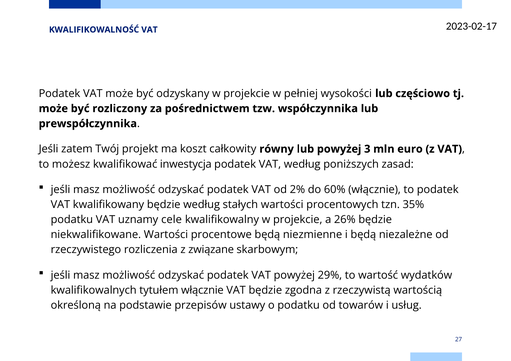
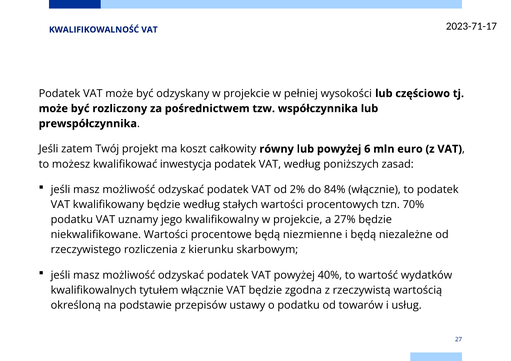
2023-02-17: 2023-02-17 -> 2023-71-17
3: 3 -> 6
60%: 60% -> 84%
35%: 35% -> 70%
cele: cele -> jego
26%: 26% -> 27%
związane: związane -> kierunku
29%: 29% -> 40%
